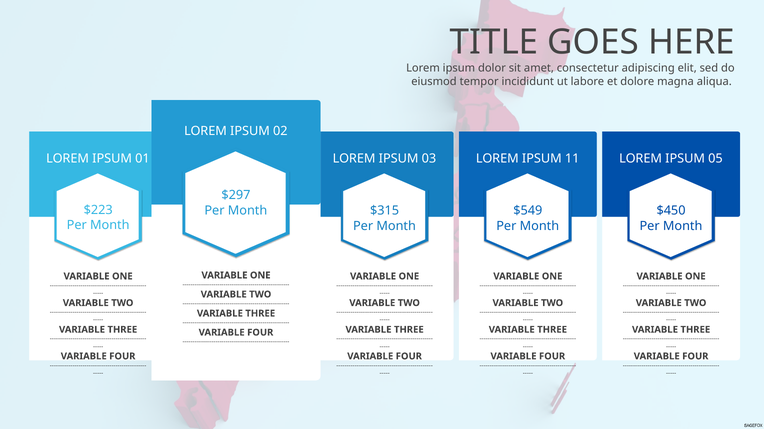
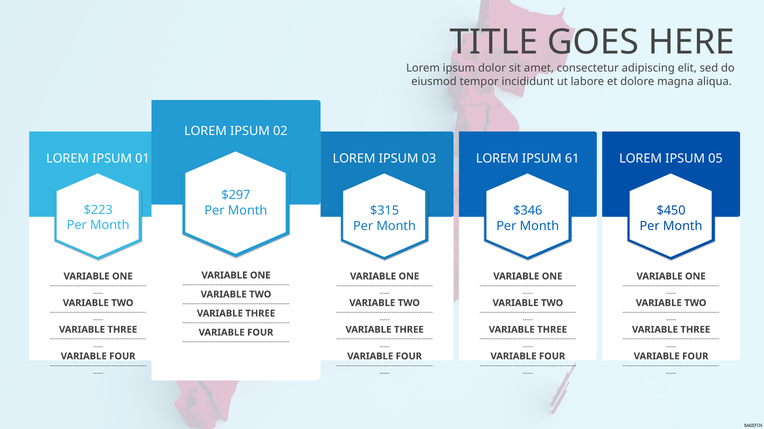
11: 11 -> 61
$549: $549 -> $346
